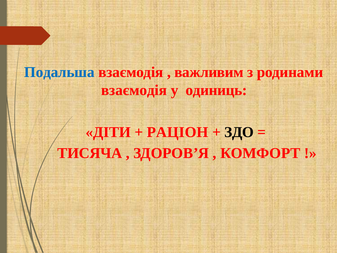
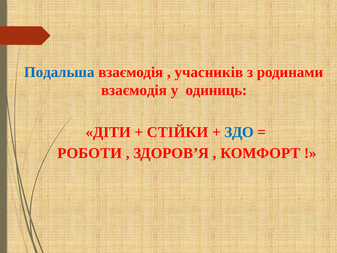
важливим: важливим -> учасників
РАЦІОН: РАЦІОН -> СТІЙКИ
ЗДО colour: black -> blue
ТИСЯЧА: ТИСЯЧА -> РОБОТИ
